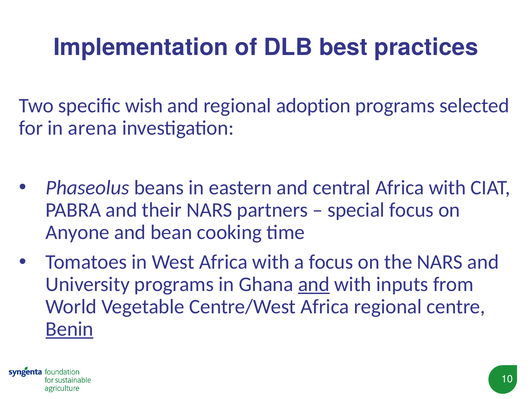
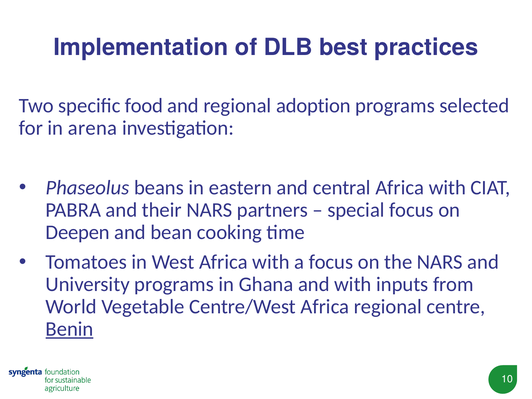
wish: wish -> food
Anyone: Anyone -> Deepen
and at (314, 284) underline: present -> none
